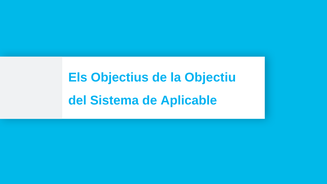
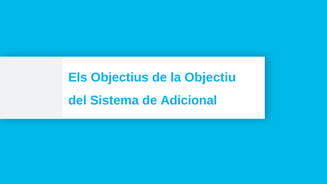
Aplicable: Aplicable -> Adicional
